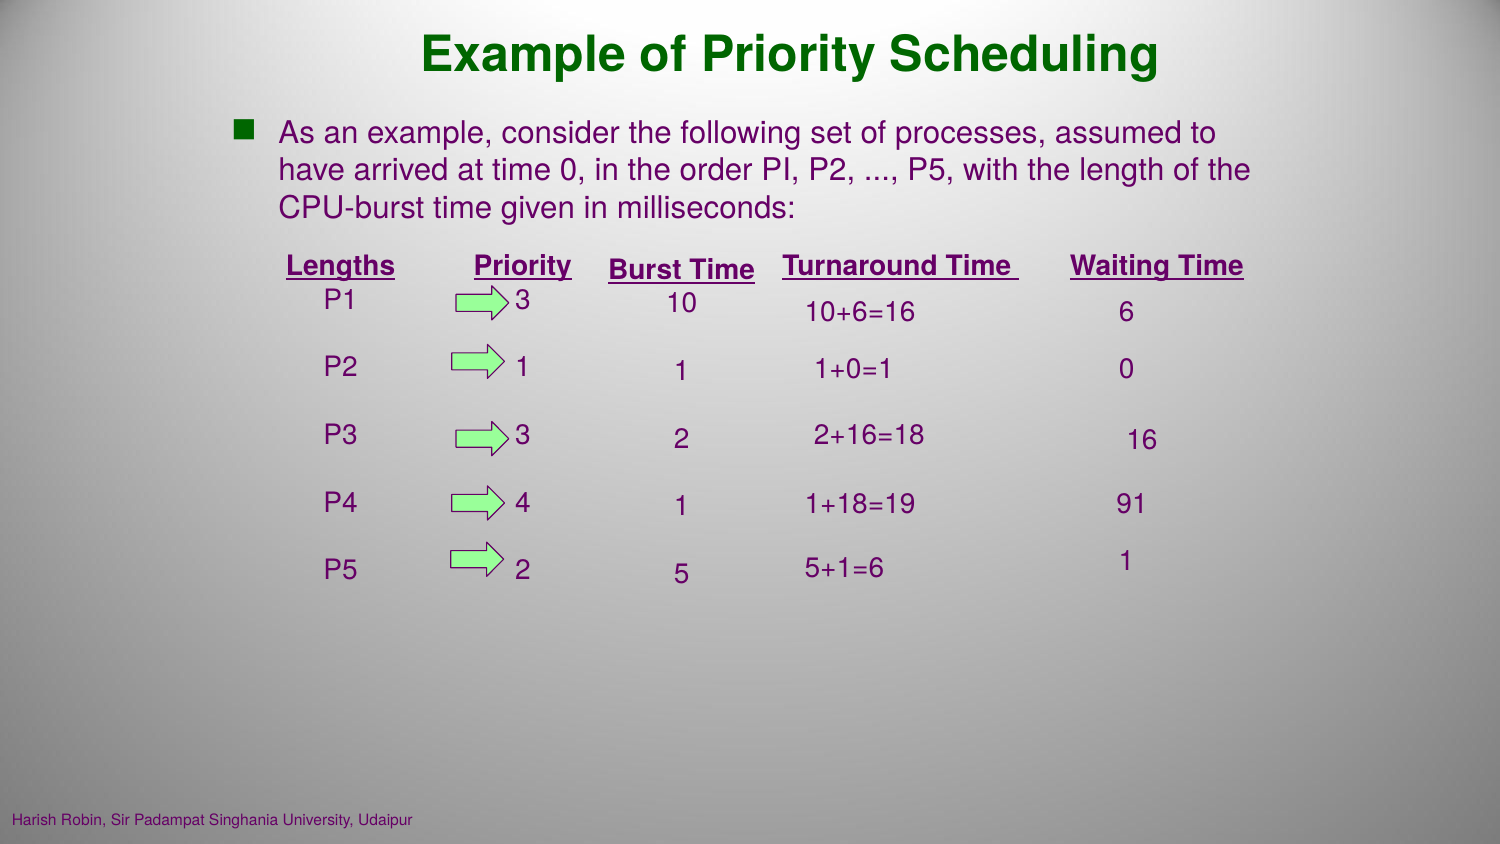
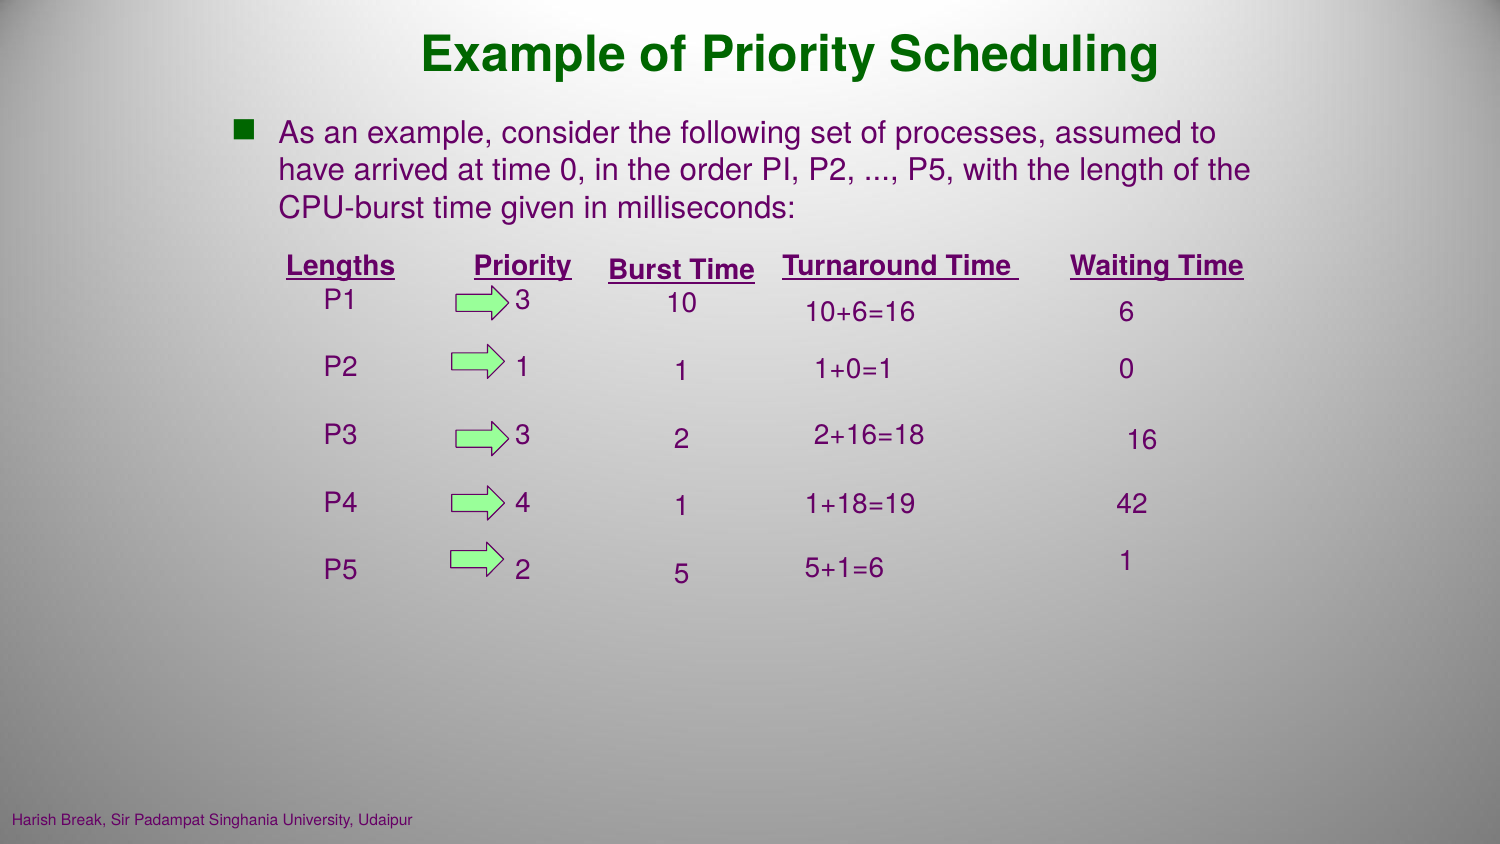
91: 91 -> 42
Robin: Robin -> Break
